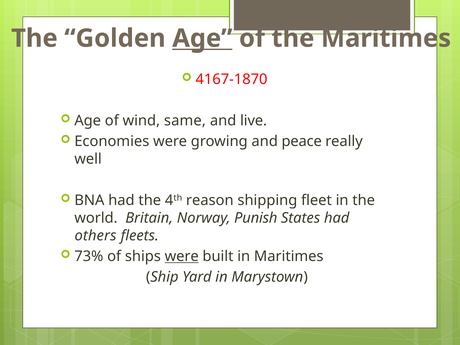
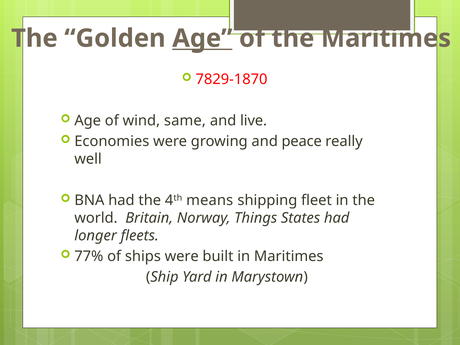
4167-1870: 4167-1870 -> 7829-1870
reason: reason -> means
Punish: Punish -> Things
others: others -> longer
73%: 73% -> 77%
were at (182, 256) underline: present -> none
